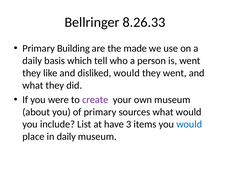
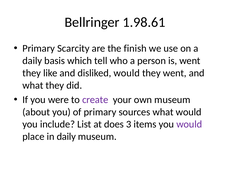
8.26.33: 8.26.33 -> 1.98.61
Building: Building -> Scarcity
made: made -> finish
have: have -> does
would at (189, 124) colour: blue -> purple
